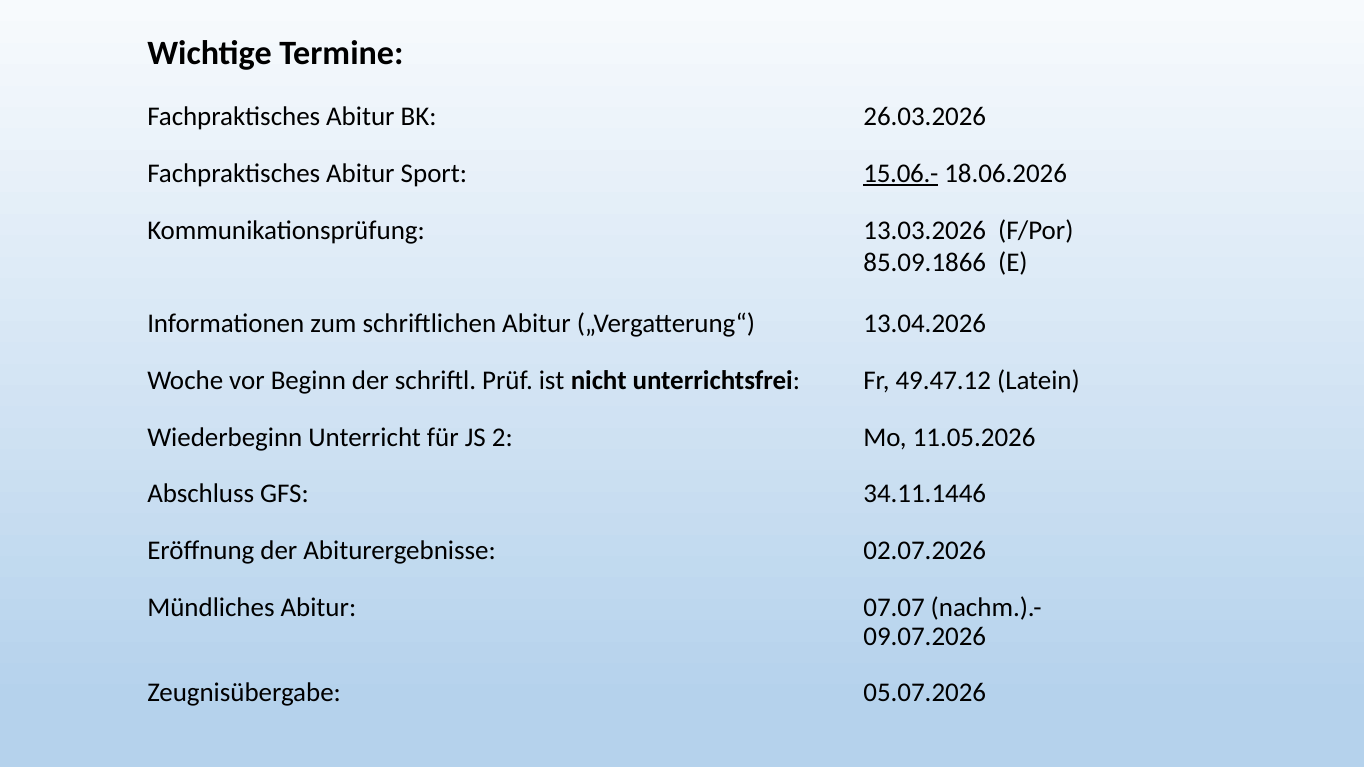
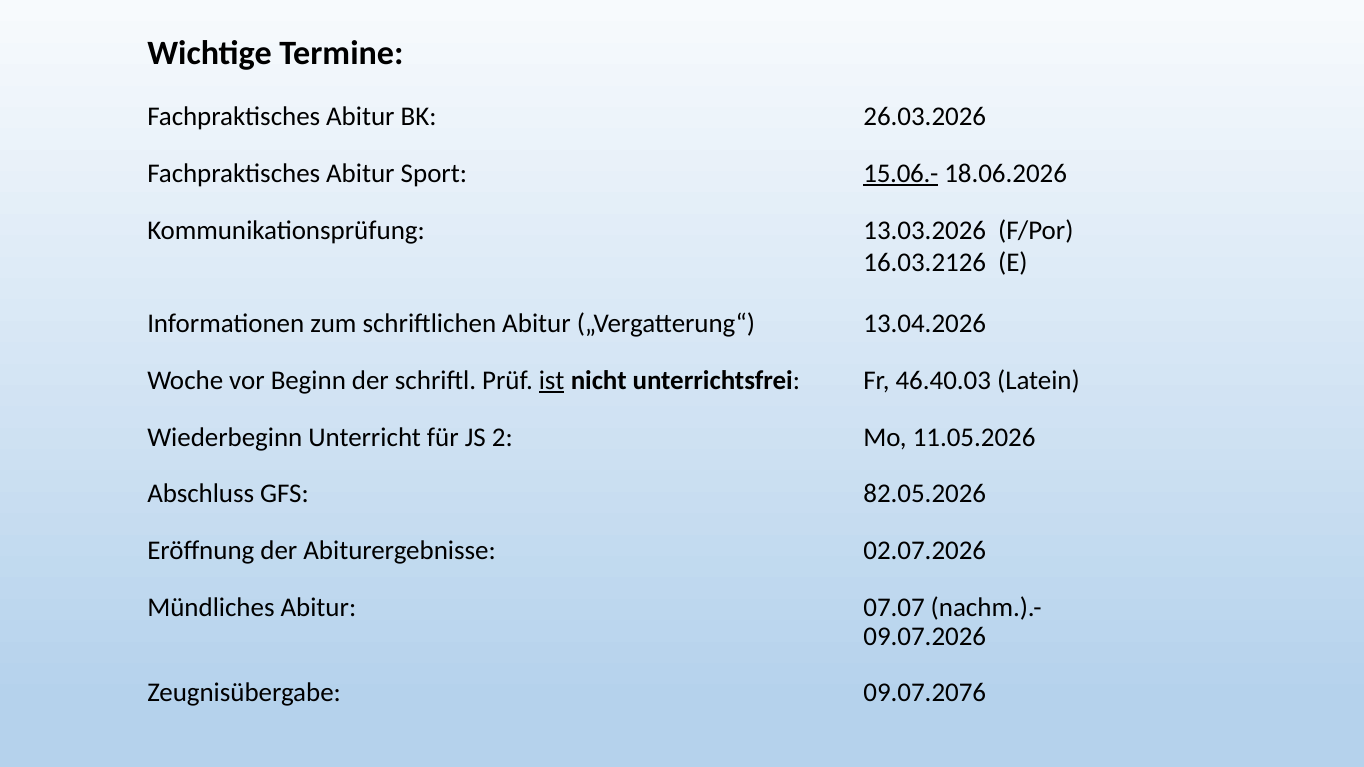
85.09.1866: 85.09.1866 -> 16.03.2126
ist underline: none -> present
49.47.12: 49.47.12 -> 46.40.03
34.11.1446: 34.11.1446 -> 82.05.2026
05.07.2026: 05.07.2026 -> 09.07.2076
